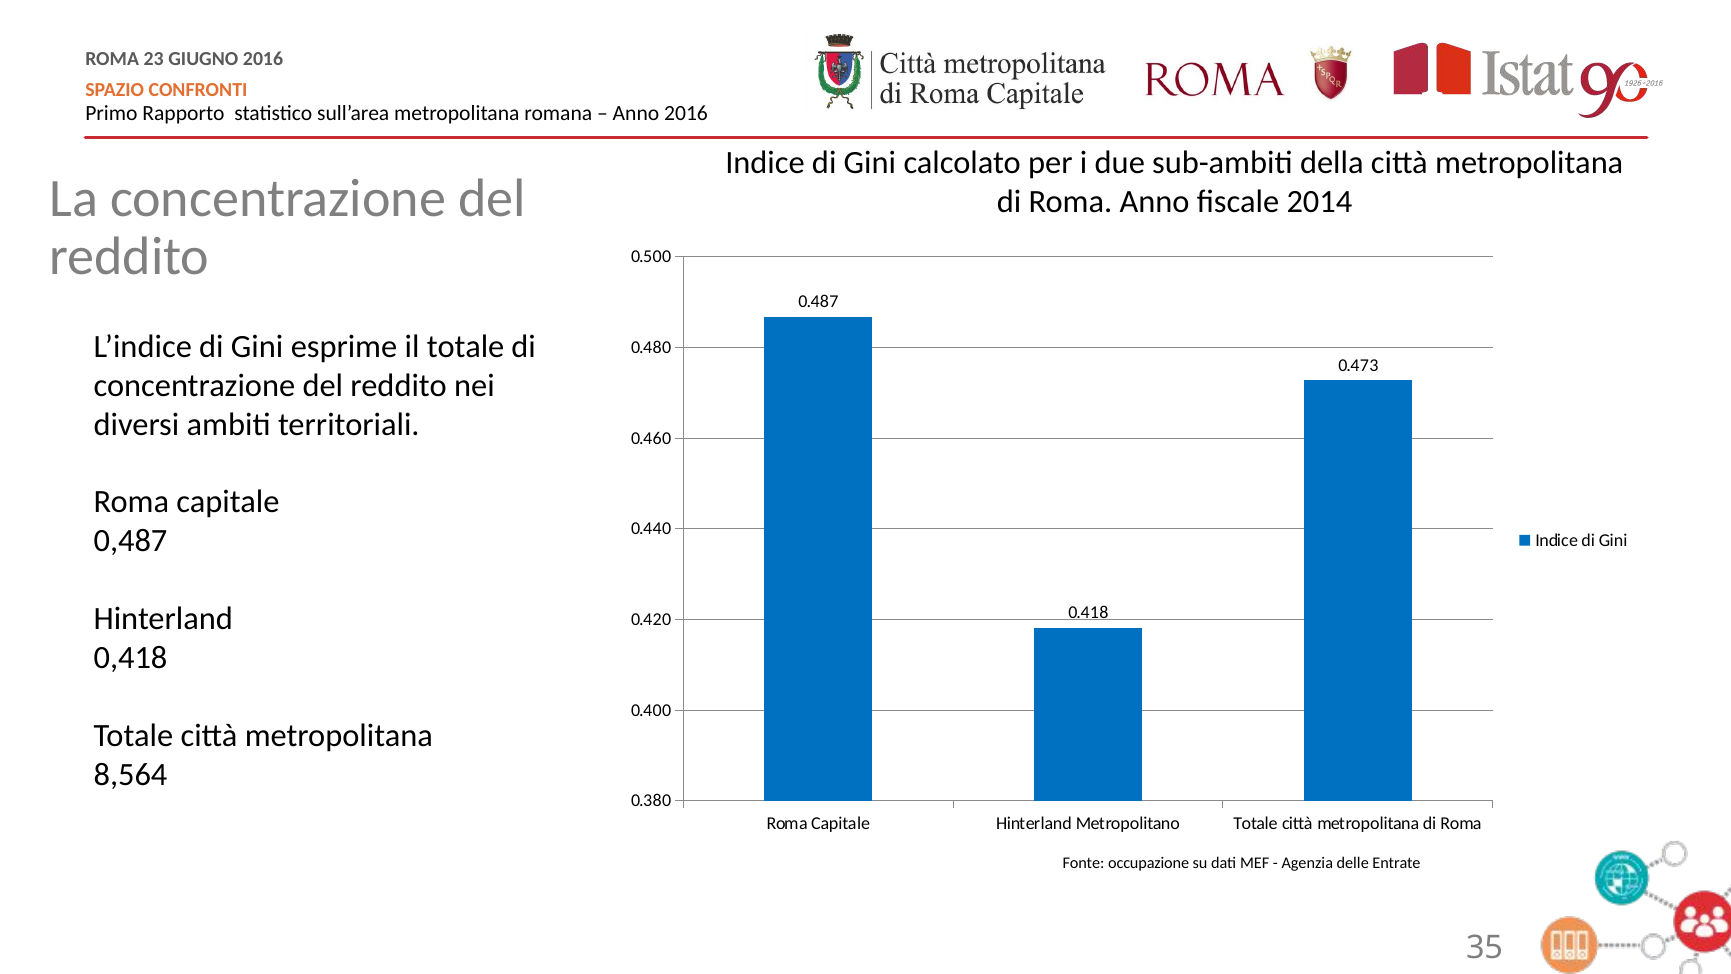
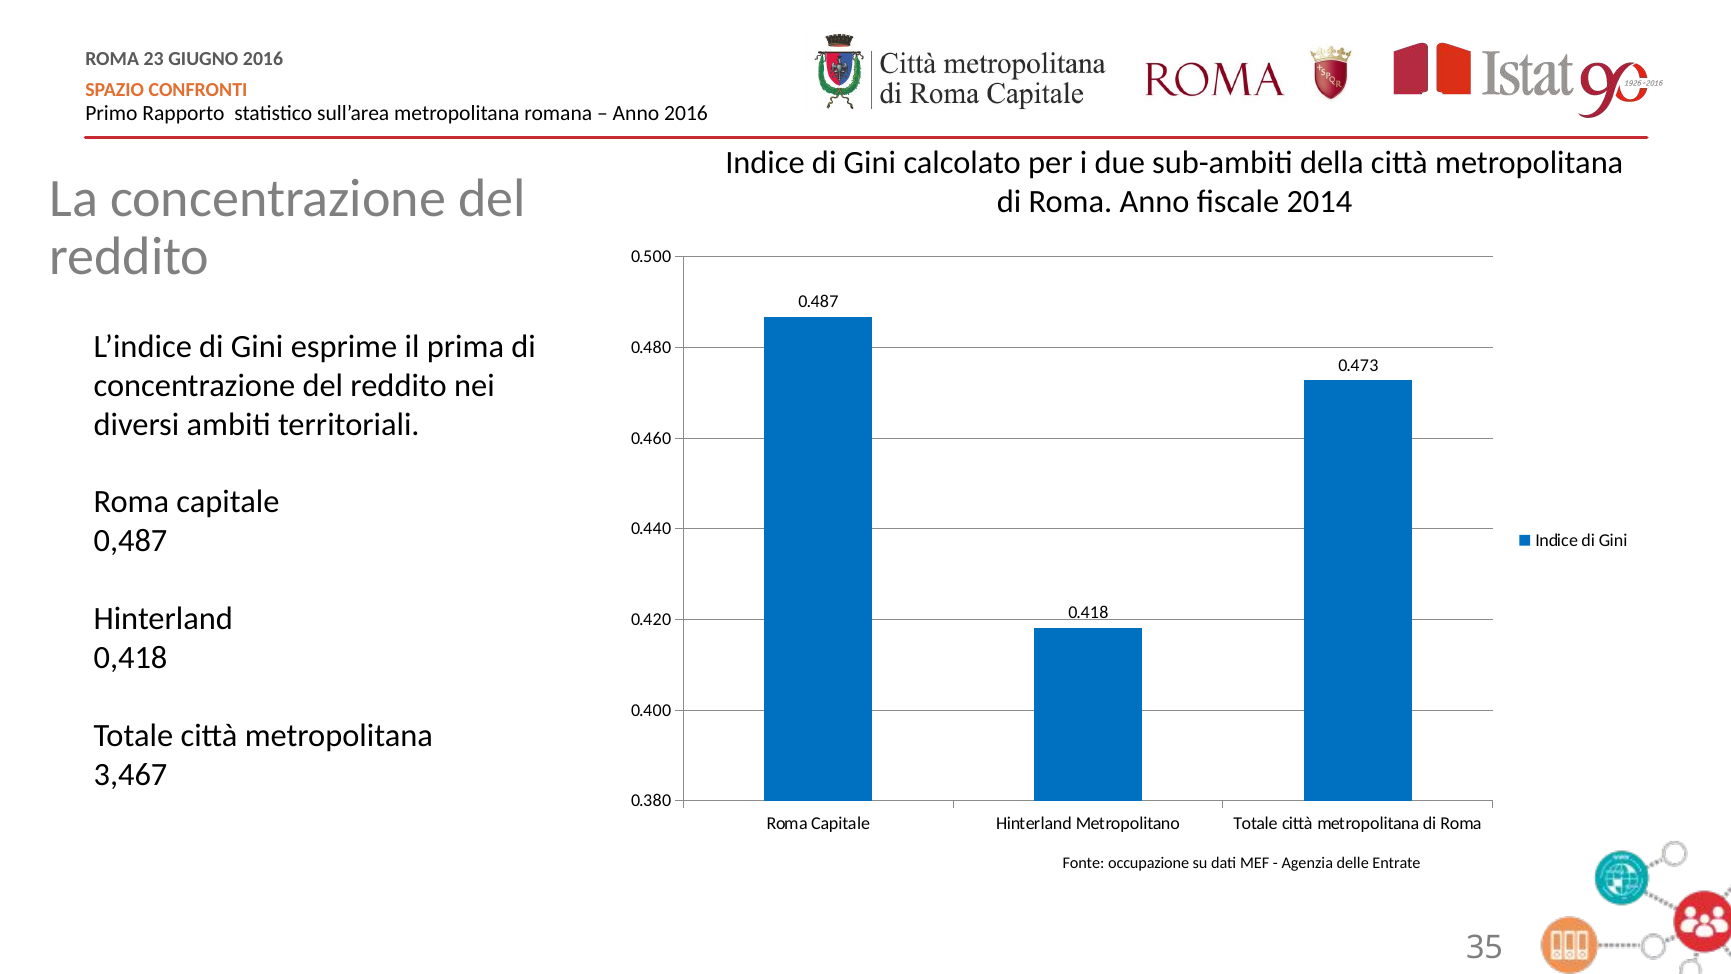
il totale: totale -> prima
8,564: 8,564 -> 3,467
